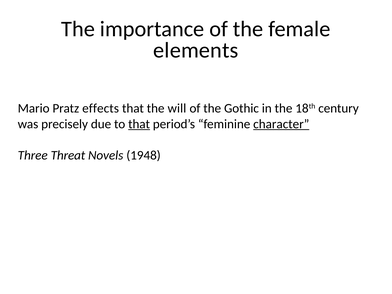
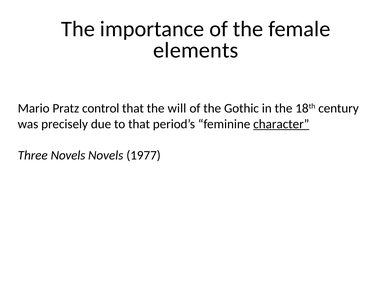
effects: effects -> control
that at (139, 124) underline: present -> none
Three Threat: Threat -> Novels
1948: 1948 -> 1977
